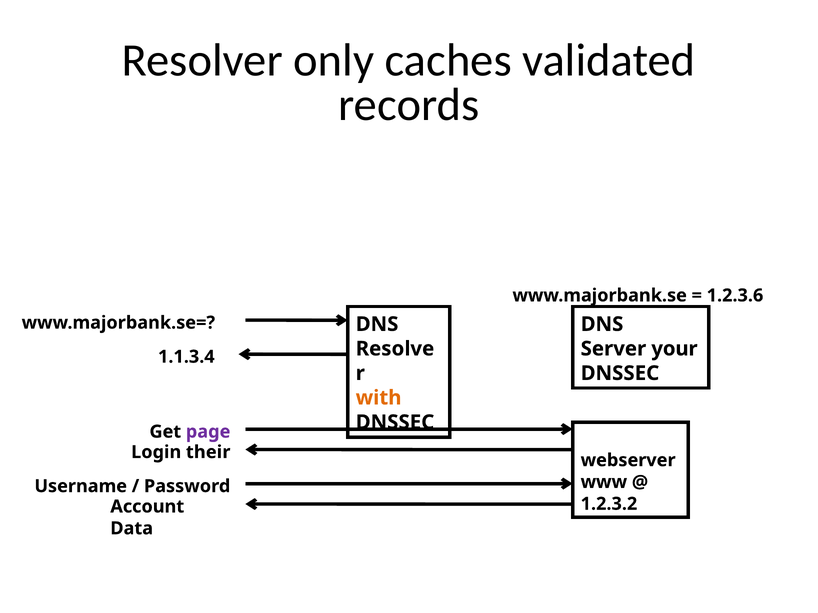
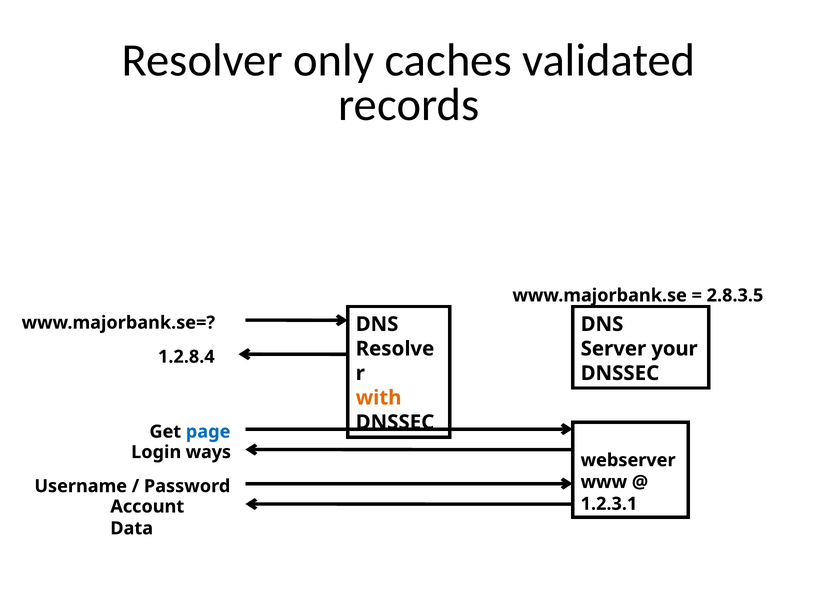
1.2.3.6: 1.2.3.6 -> 2.8.3.5
1.1.3.4: 1.1.3.4 -> 1.2.8.4
page colour: purple -> blue
their: their -> ways
1.2.3.2: 1.2.3.2 -> 1.2.3.1
